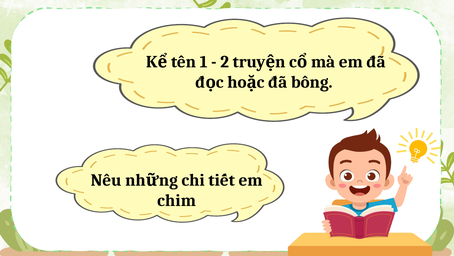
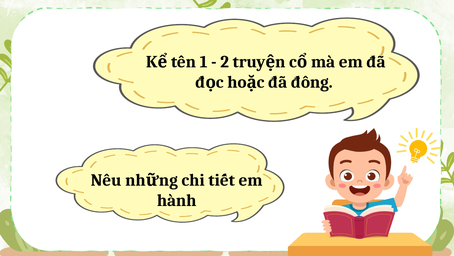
bông: bông -> đông
chim: chim -> hành
